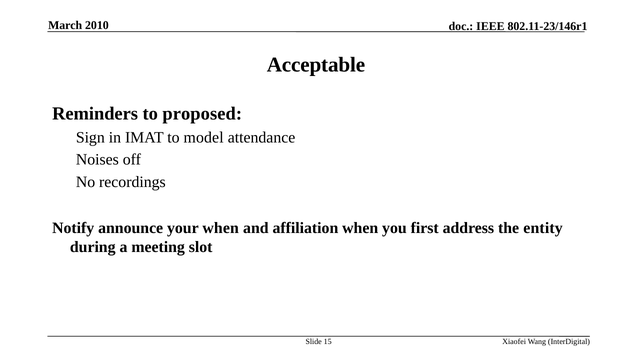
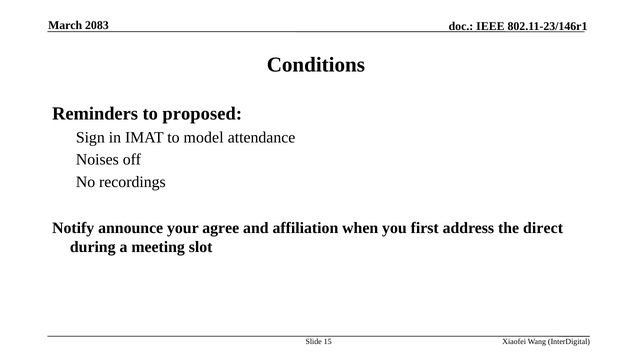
2010: 2010 -> 2083
Acceptable: Acceptable -> Conditions
your when: when -> agree
entity: entity -> direct
